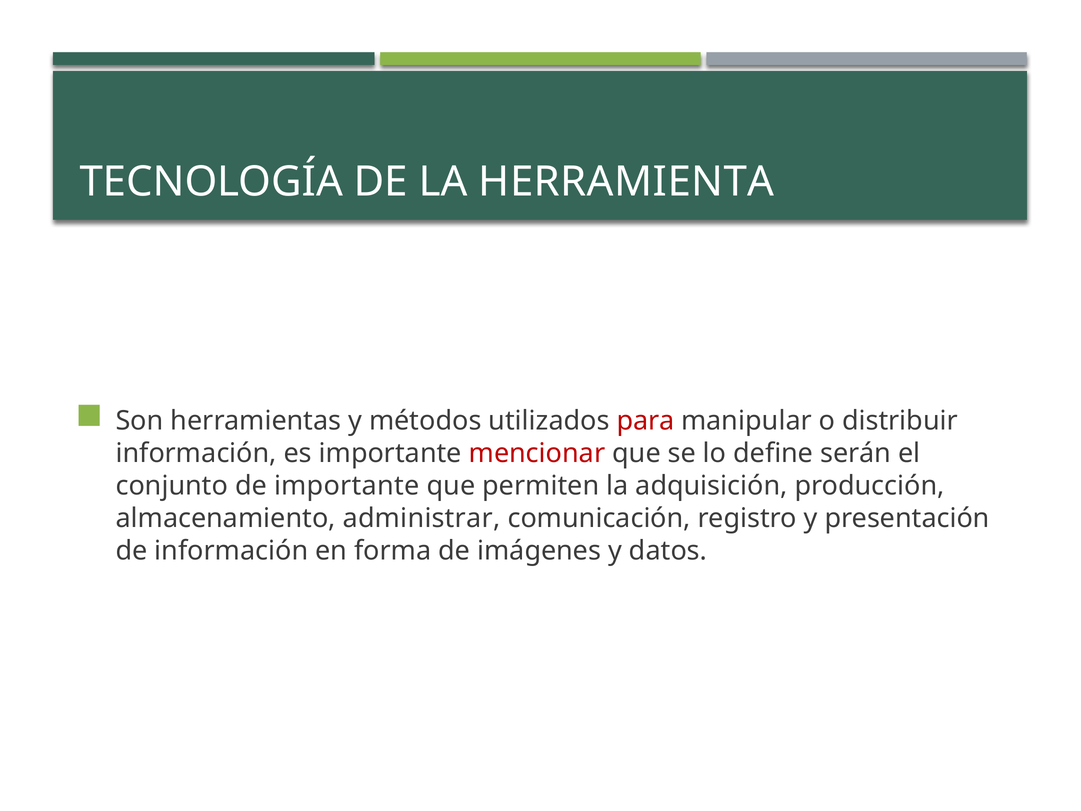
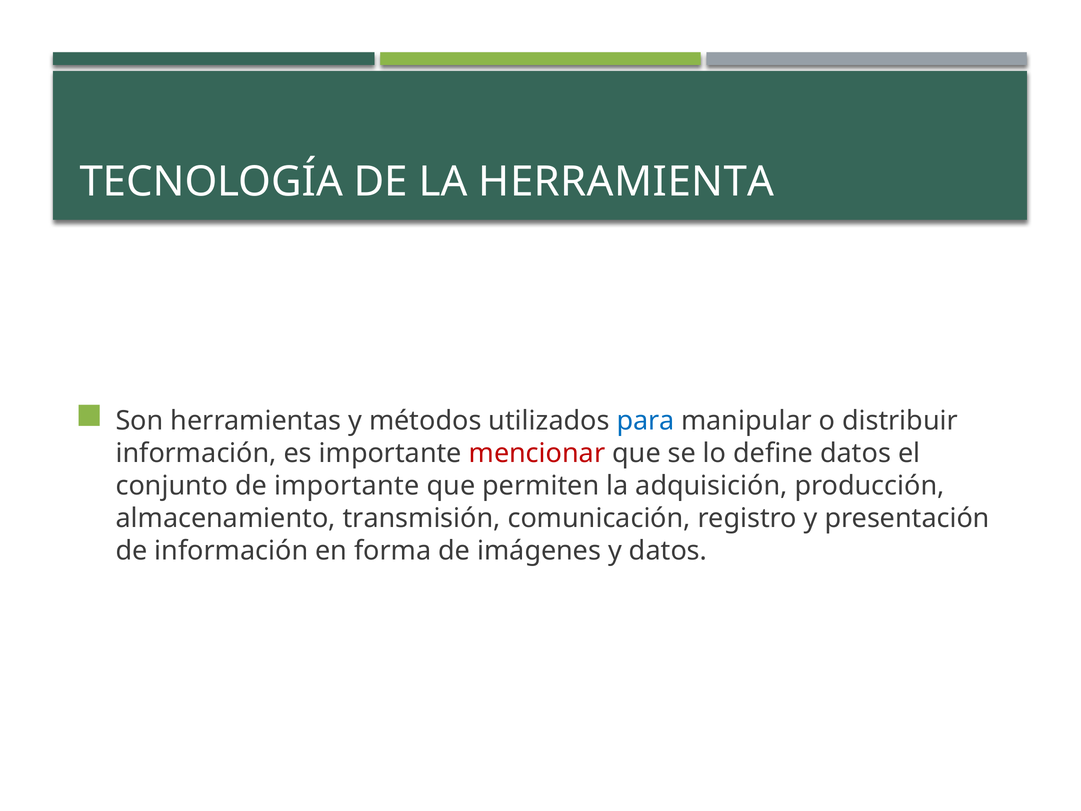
para colour: red -> blue
define serán: serán -> datos
administrar: administrar -> transmisión
